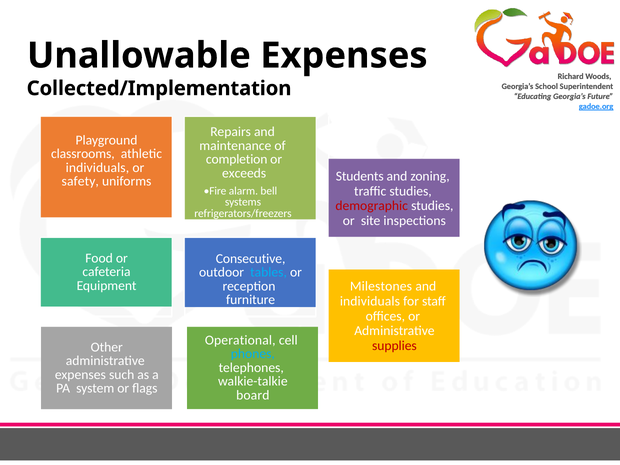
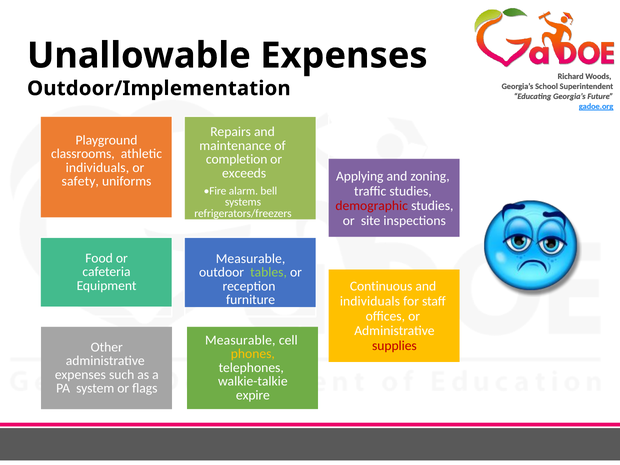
Collected/Implementation: Collected/Implementation -> Outdoor/Implementation
Students: Students -> Applying
Consecutive at (251, 259): Consecutive -> Measurable
tables colour: light blue -> light green
Milestones: Milestones -> Continuous
Operational at (240, 340): Operational -> Measurable
phones colour: light blue -> yellow
board: board -> expire
